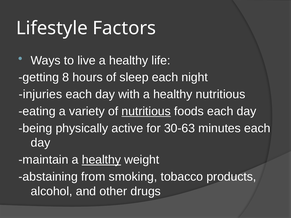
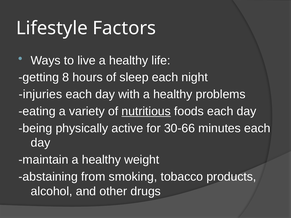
healthy nutritious: nutritious -> problems
30-63: 30-63 -> 30-66
healthy at (101, 160) underline: present -> none
